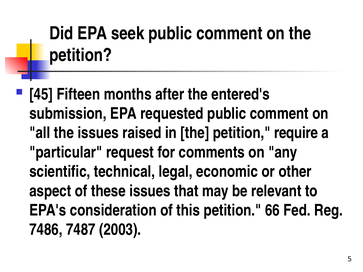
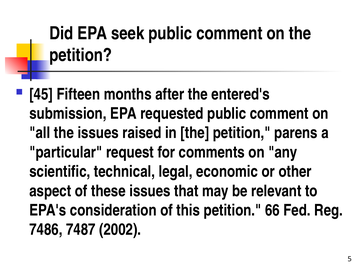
require: require -> parens
2003: 2003 -> 2002
